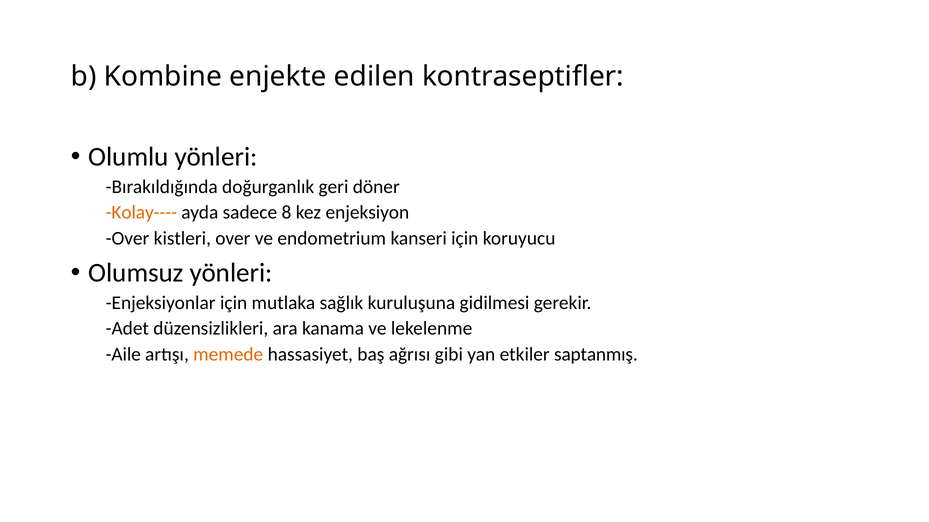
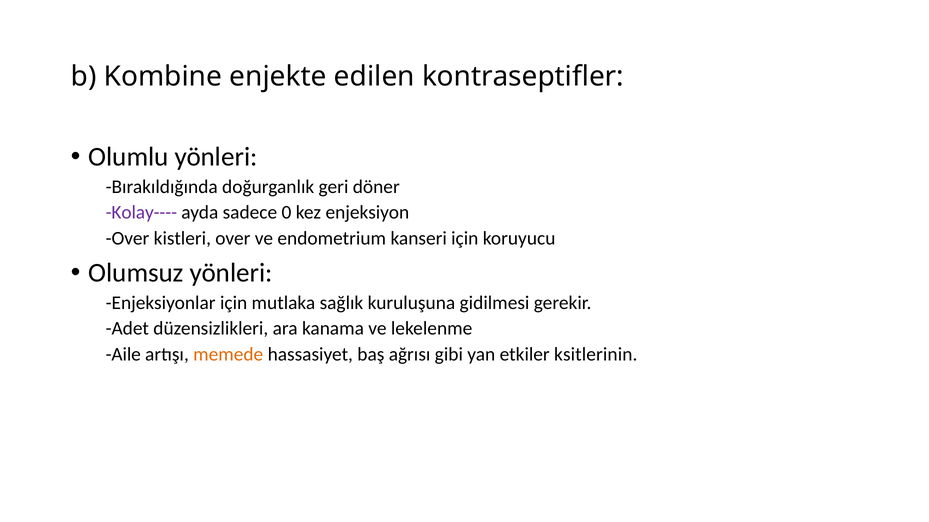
Kolay---- colour: orange -> purple
8: 8 -> 0
saptanmış: saptanmış -> ksitlerinin
